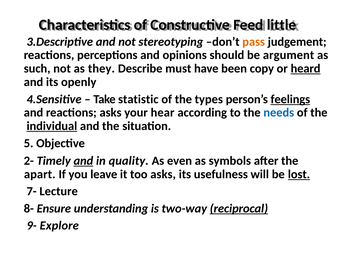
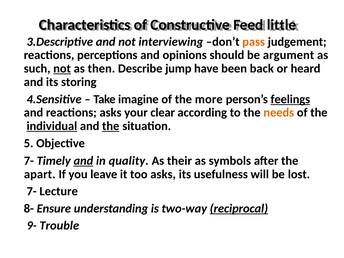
stereotyping: stereotyping -> interviewing
not at (62, 69) underline: none -> present
they: they -> then
must: must -> jump
copy: copy -> back
heard underline: present -> none
openly: openly -> storing
statistic: statistic -> imagine
types: types -> more
hear: hear -> clear
needs colour: blue -> orange
the at (111, 126) underline: none -> present
2- at (29, 161): 2- -> 7-
even: even -> their
lost underline: present -> none
Explore: Explore -> Trouble
